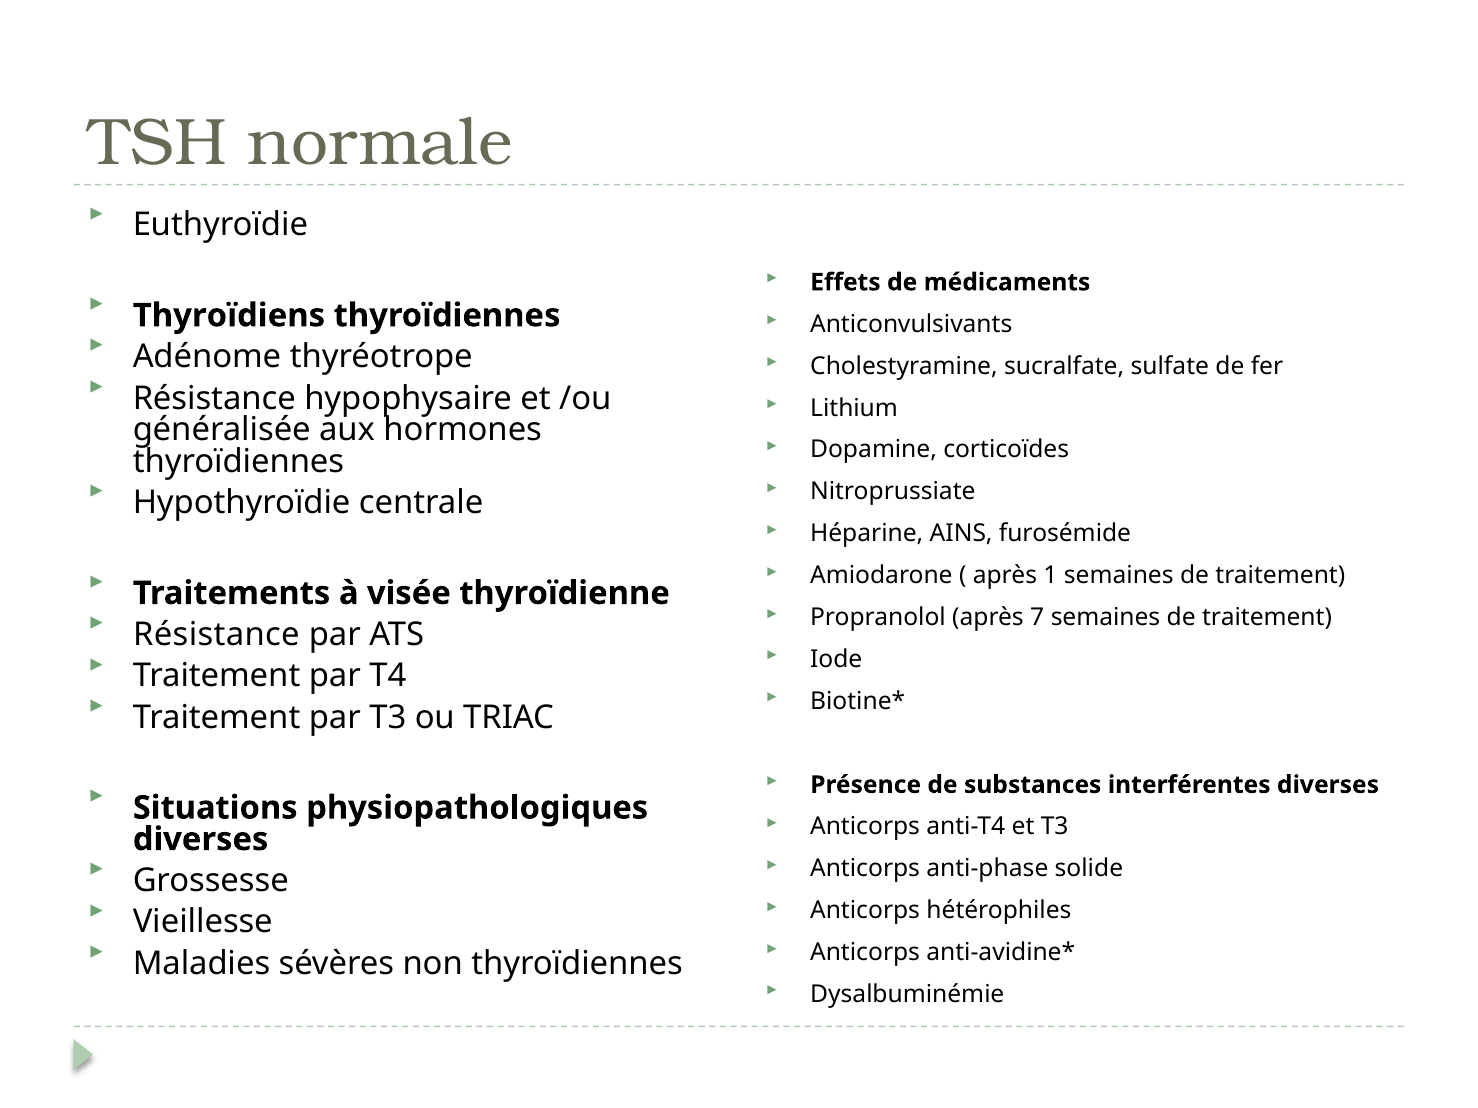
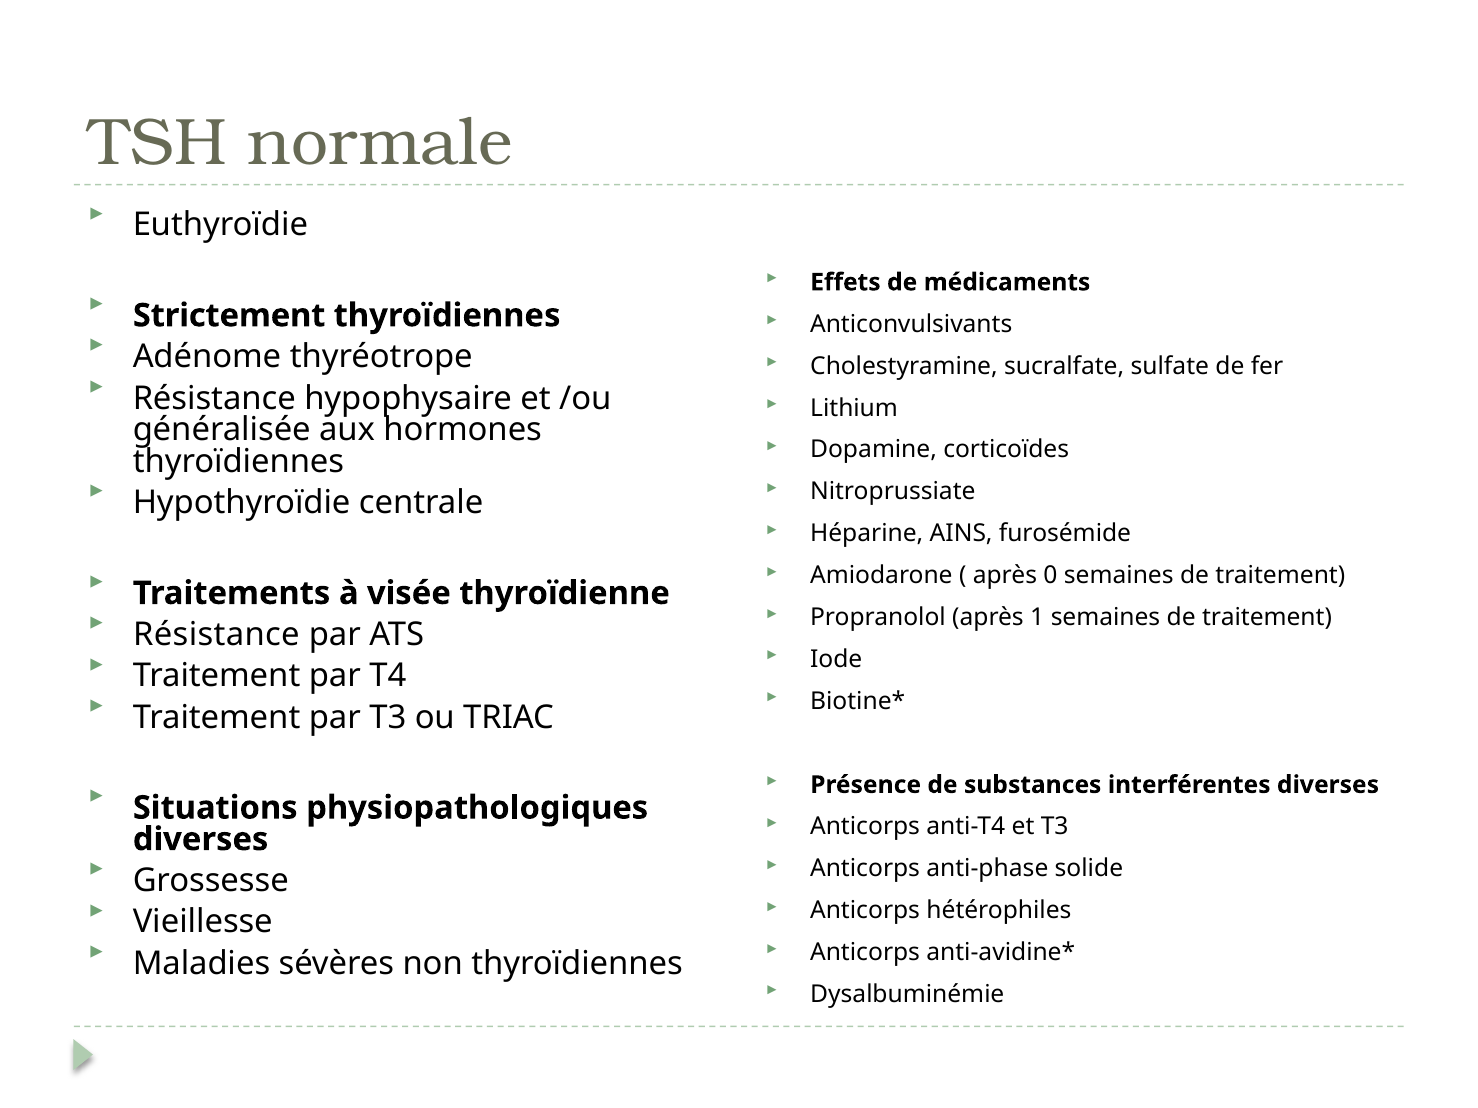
Thyroïdiens: Thyroïdiens -> Strictement
1: 1 -> 0
7: 7 -> 1
